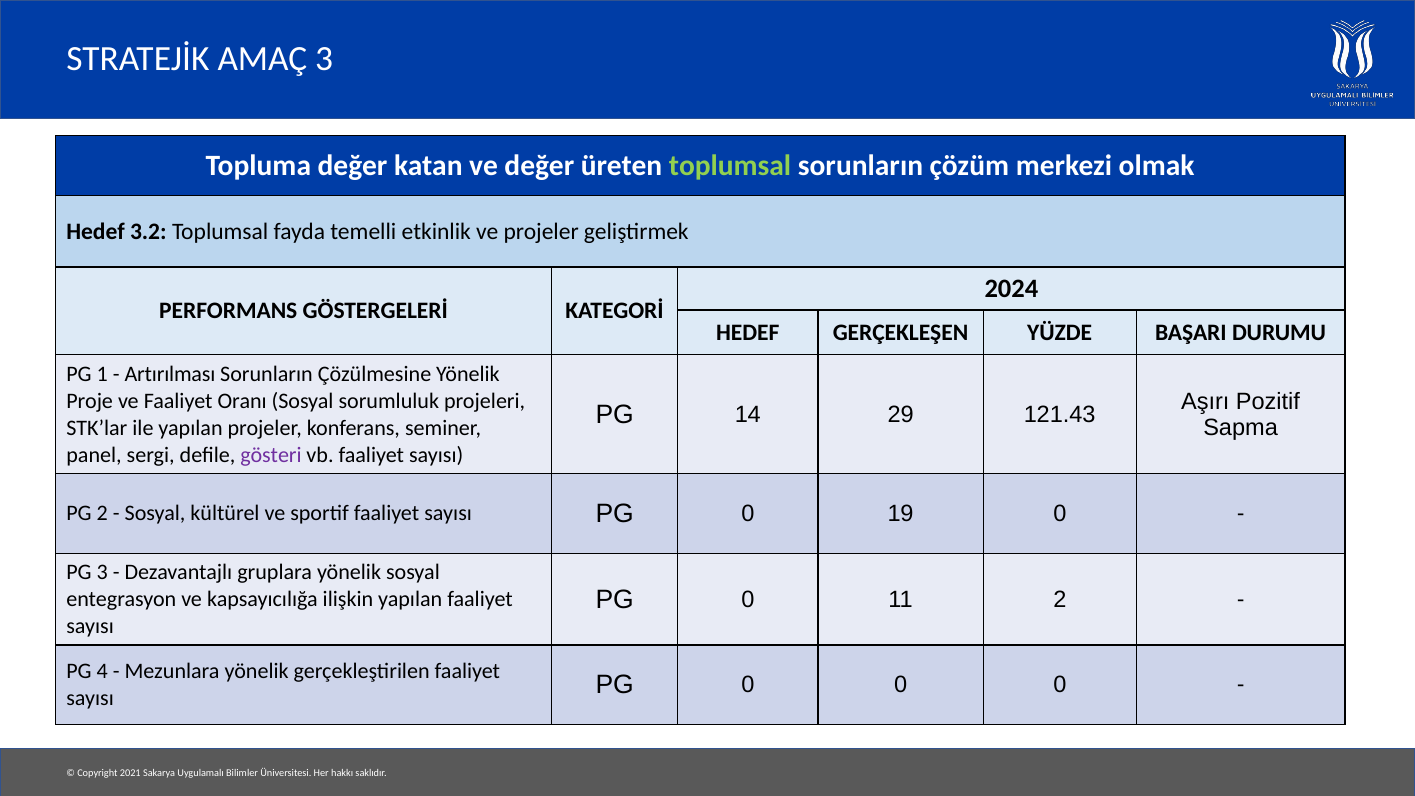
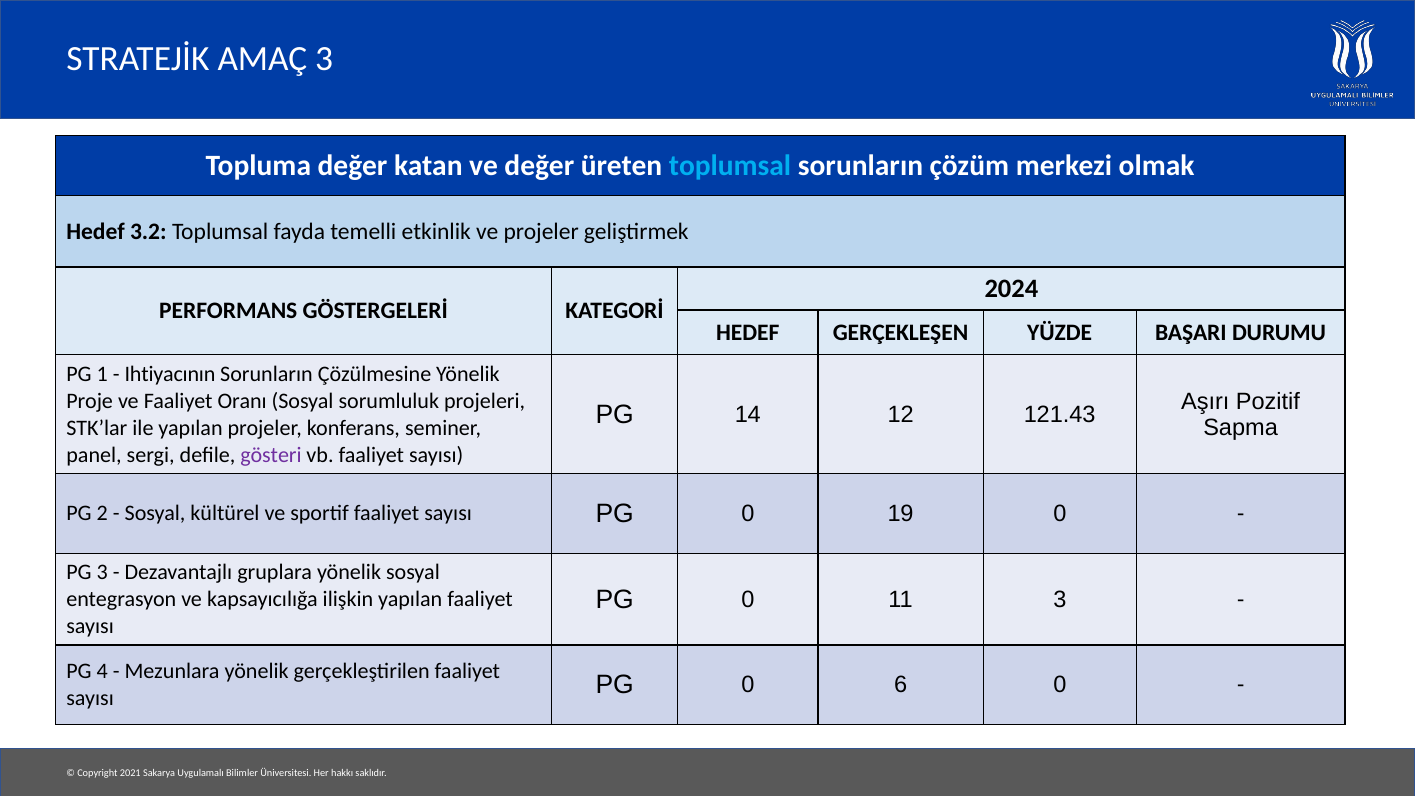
toplumsal at (730, 166) colour: light green -> light blue
Artırılması: Artırılması -> Ihtiyacının
29: 29 -> 12
11 2: 2 -> 3
PG 0 0: 0 -> 6
